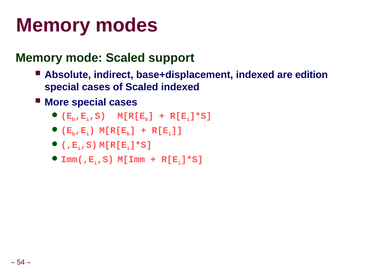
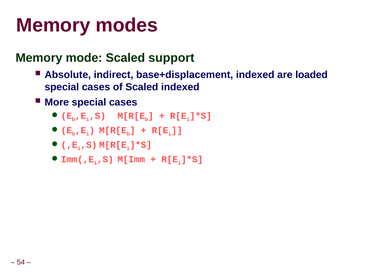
edition: edition -> loaded
